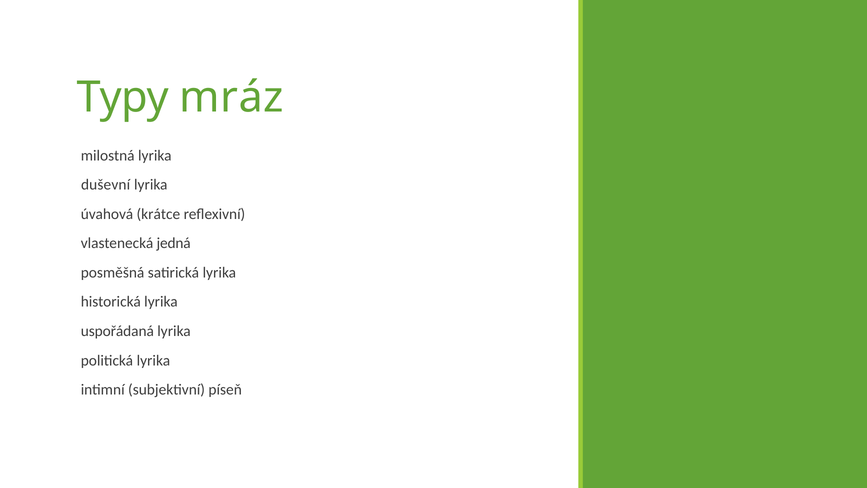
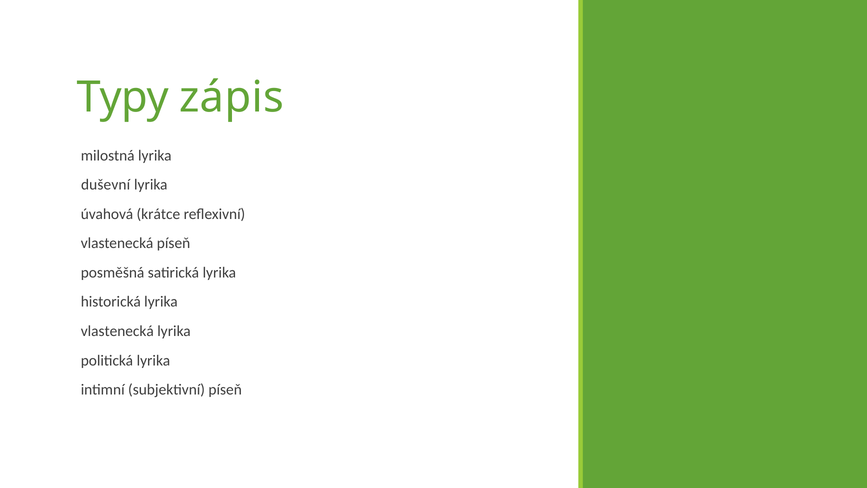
mráz: mráz -> zápis
vlastenecká jedná: jedná -> píseň
uspořádaná at (117, 331): uspořádaná -> vlastenecká
